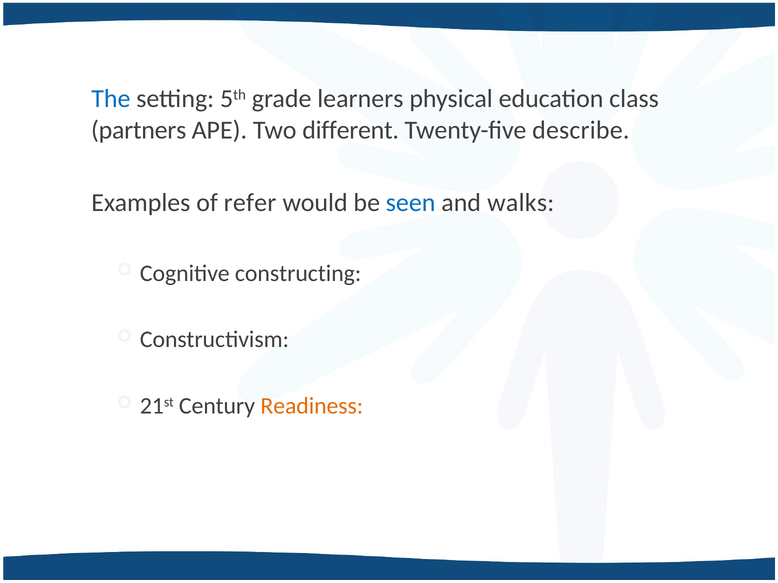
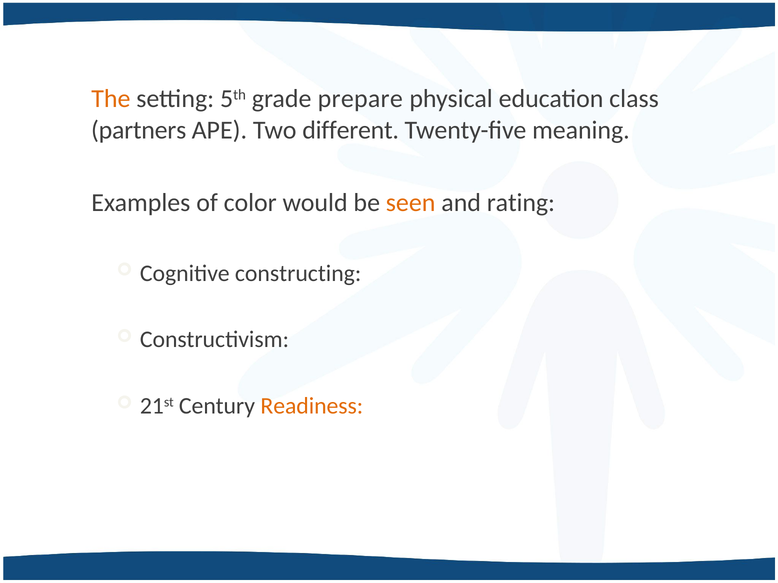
The colour: blue -> orange
learners: learners -> prepare
describe: describe -> meaning
refer: refer -> color
seen colour: blue -> orange
walks: walks -> rating
